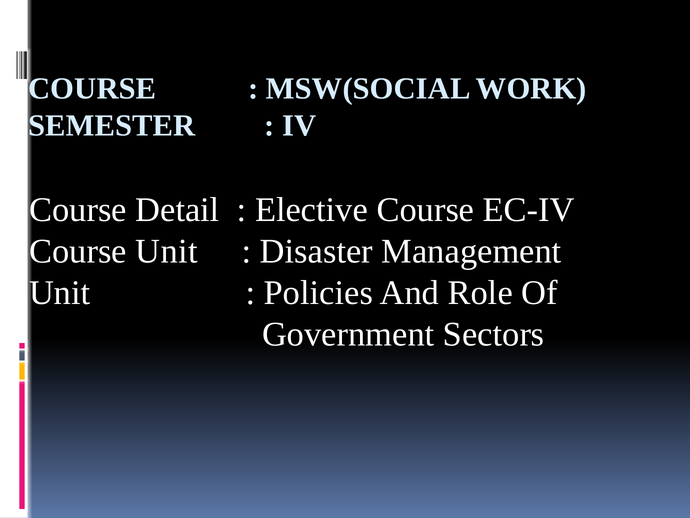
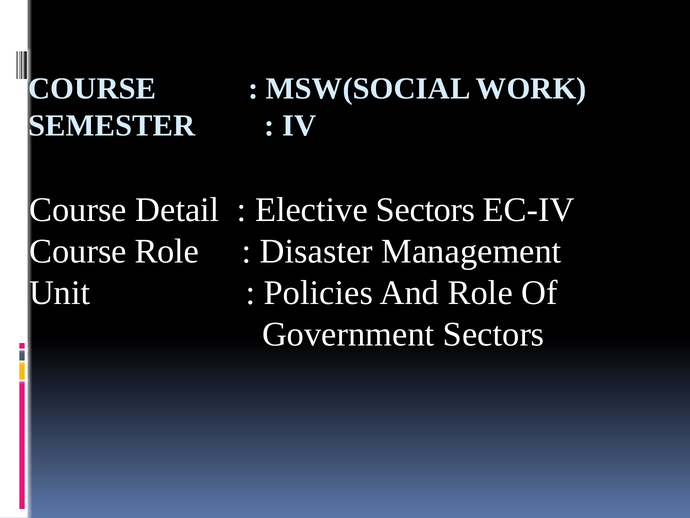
Elective Course: Course -> Sectors
Course Unit: Unit -> Role
